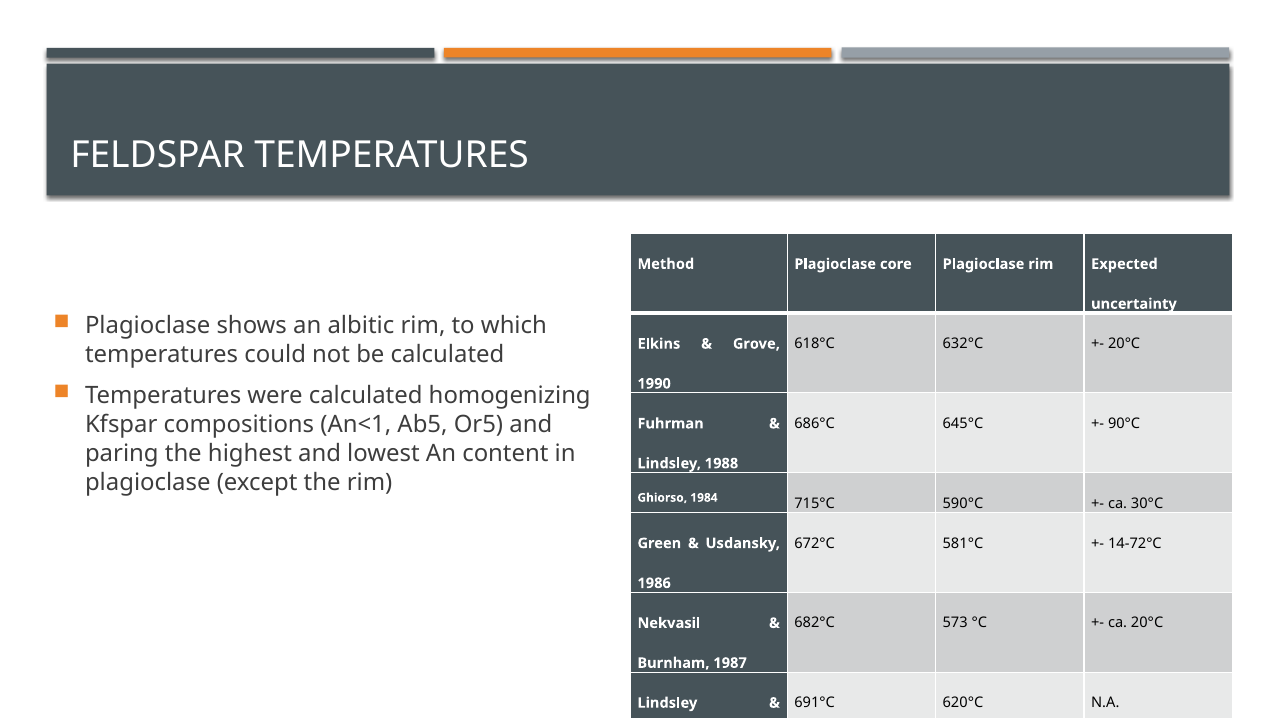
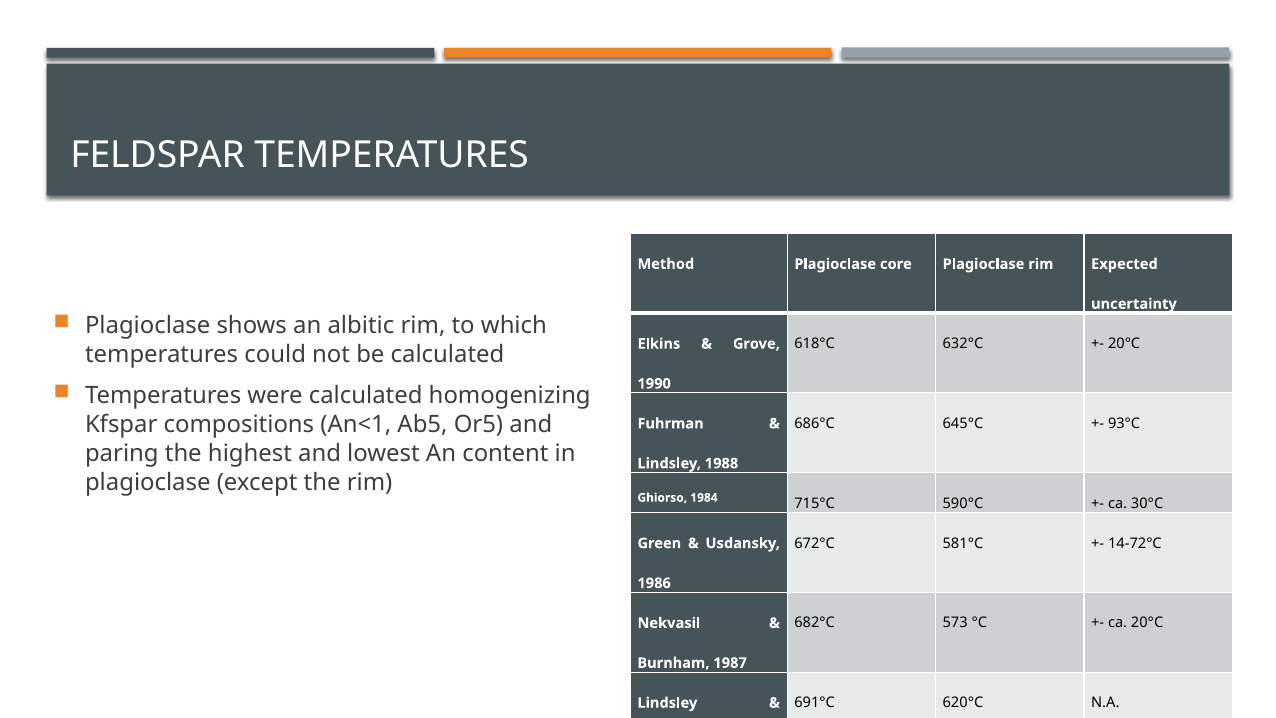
90°C: 90°C -> 93°C
